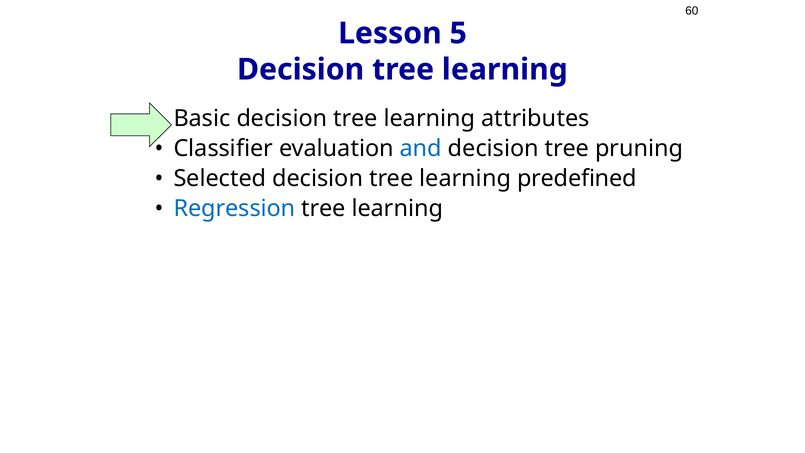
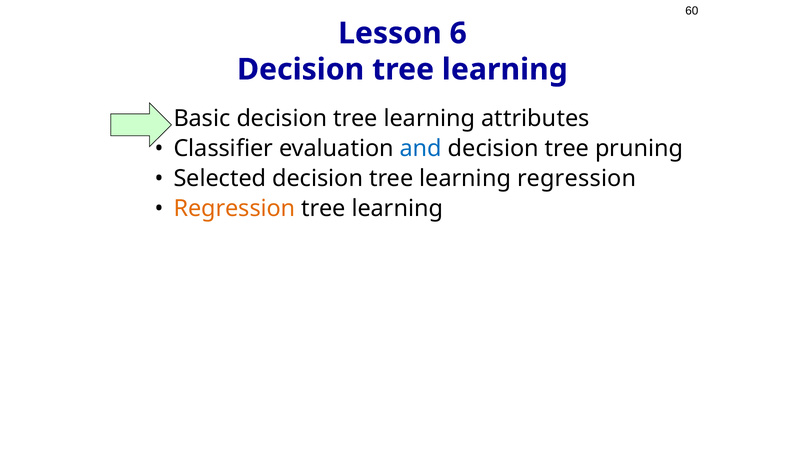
5: 5 -> 6
learning predefined: predefined -> regression
Regression at (234, 209) colour: blue -> orange
